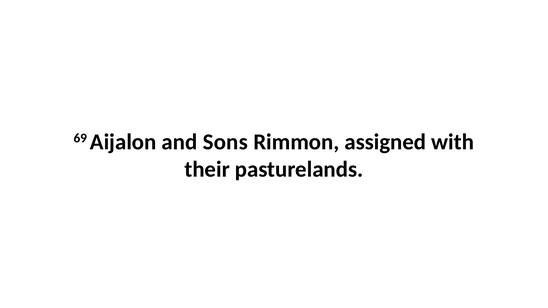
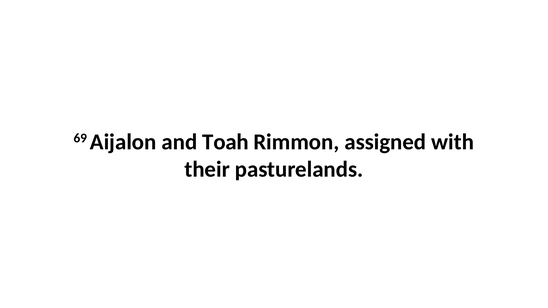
Sons: Sons -> Toah
